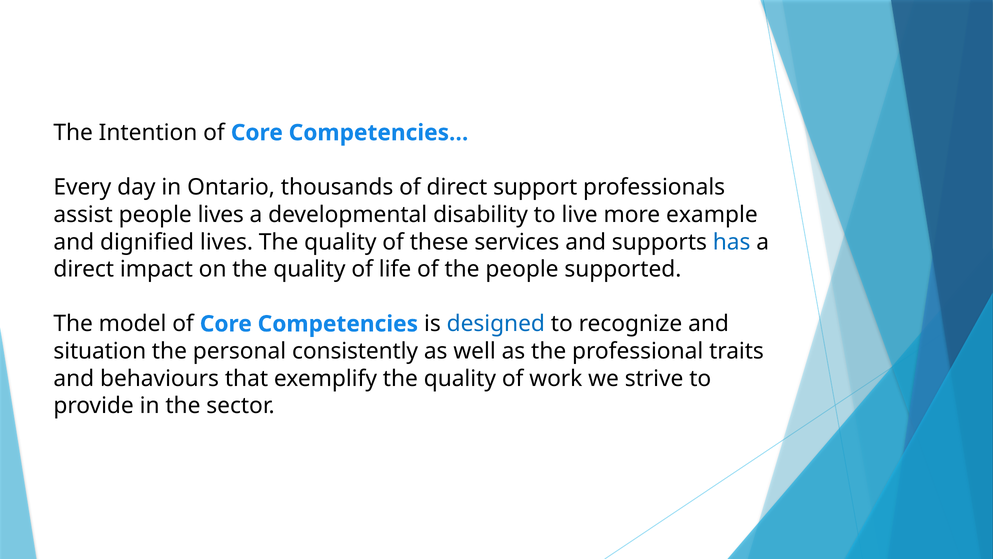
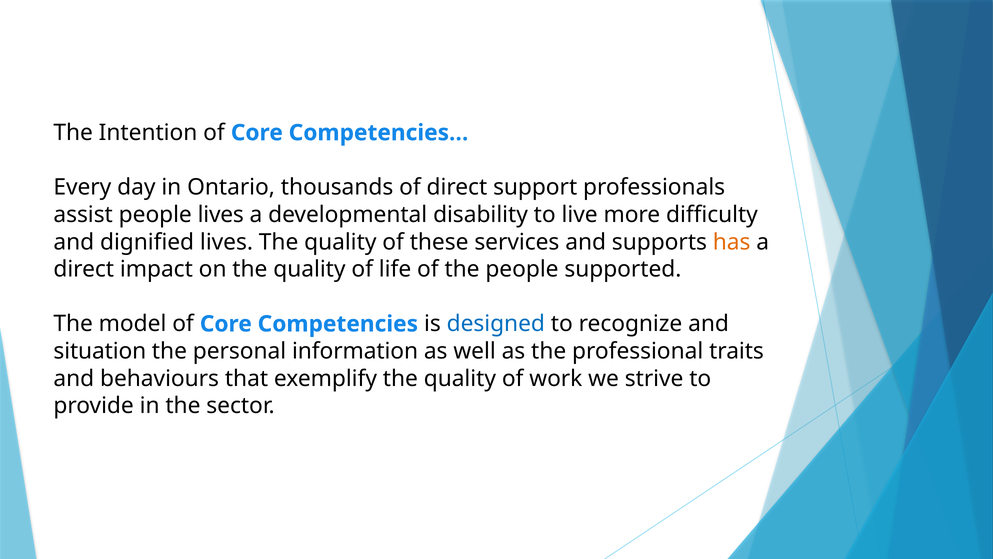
example: example -> difficulty
has colour: blue -> orange
consistently: consistently -> information
